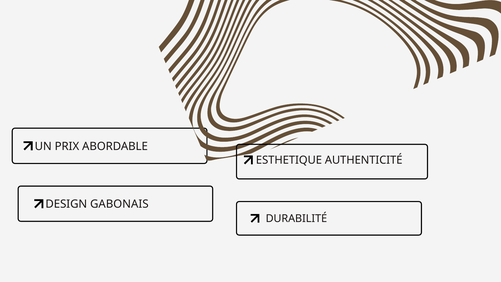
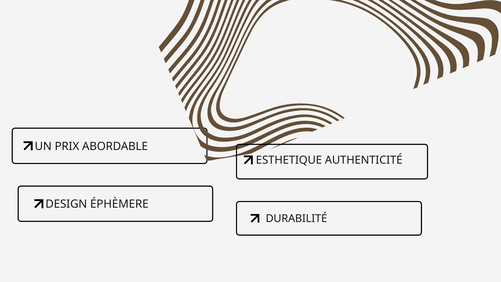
GABONAIS: GABONAIS -> ÉPHÈMERE
